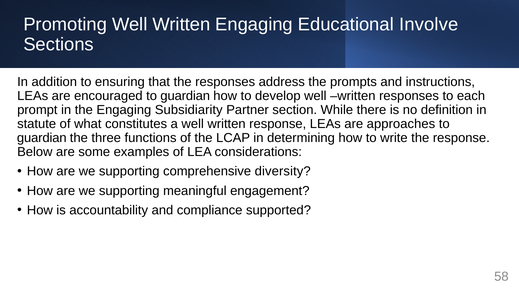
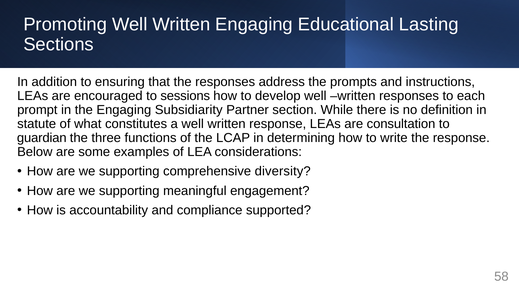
Involve: Involve -> Lasting
encouraged to guardian: guardian -> sessions
approaches: approaches -> consultation
